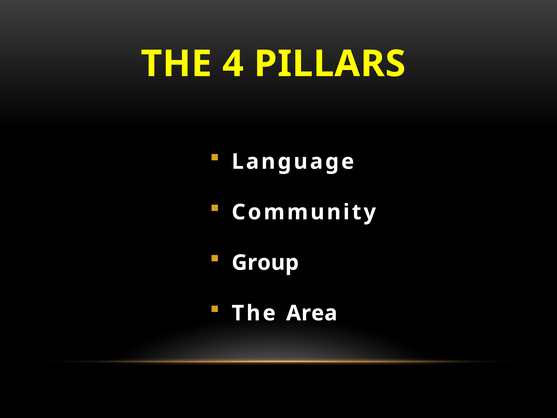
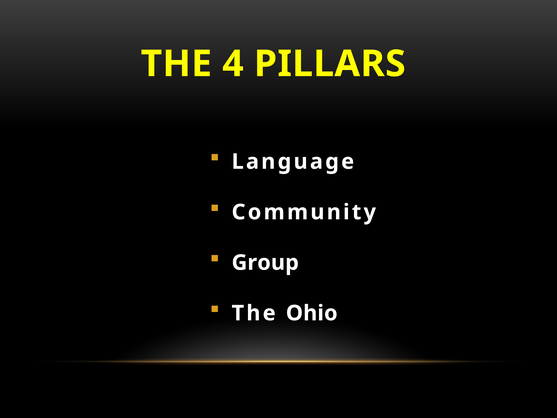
Area: Area -> Ohio
